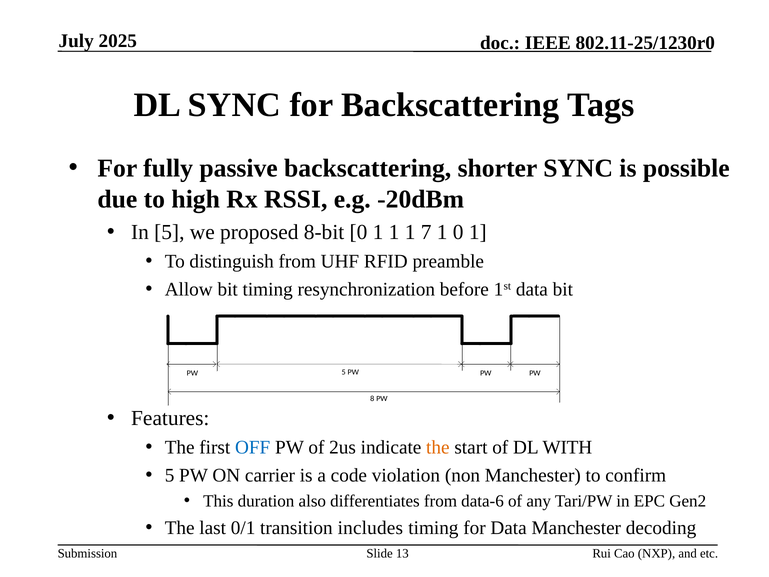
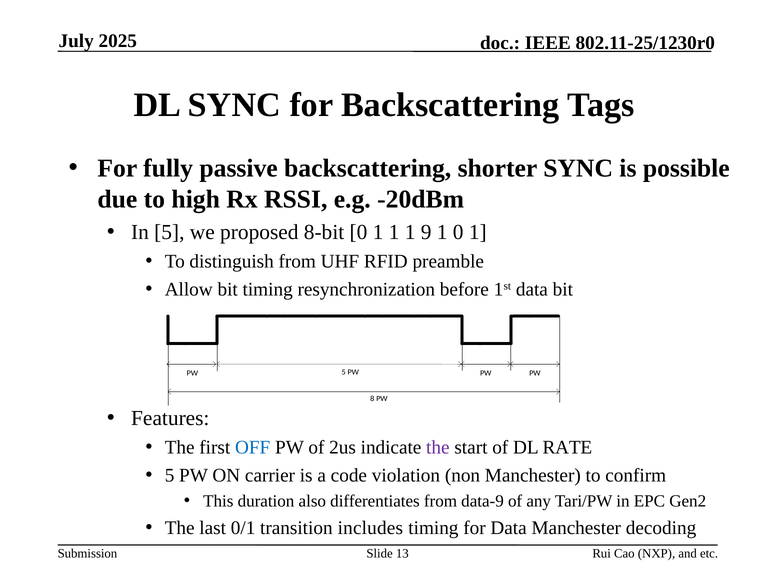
7: 7 -> 9
the at (438, 447) colour: orange -> purple
WITH: WITH -> RATE
data-6: data-6 -> data-9
